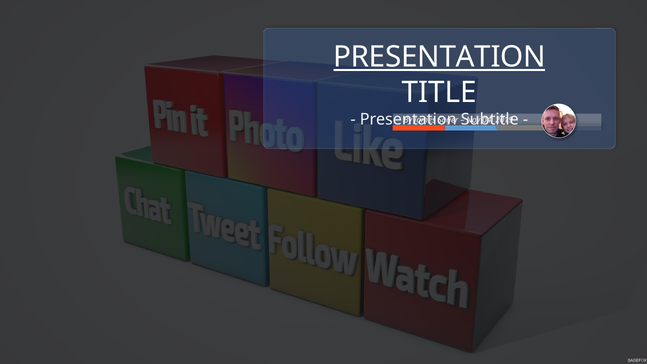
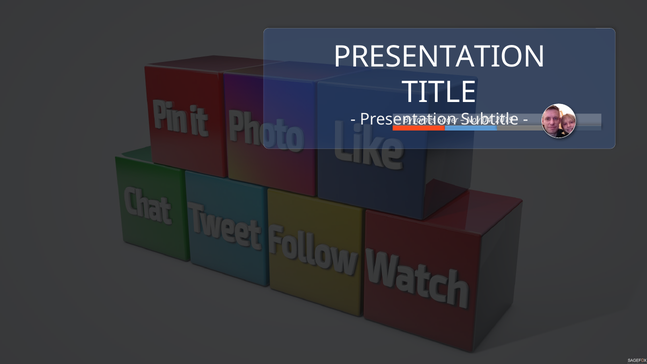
PRESENTATION at (439, 57) underline: present -> none
